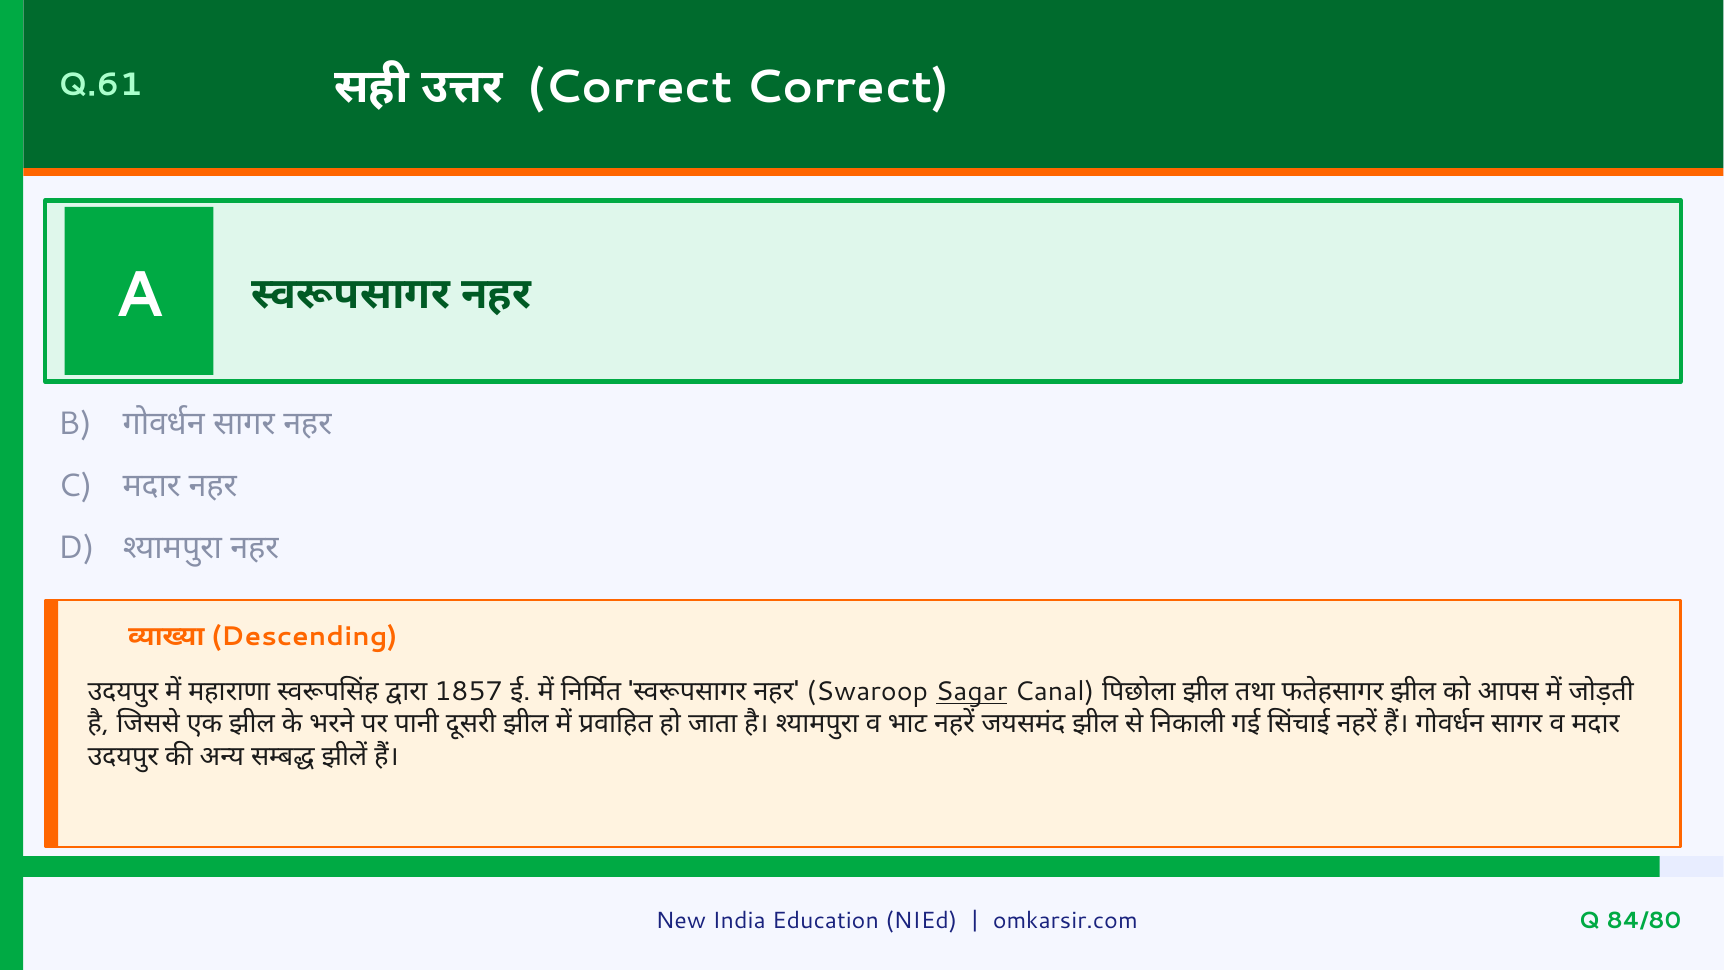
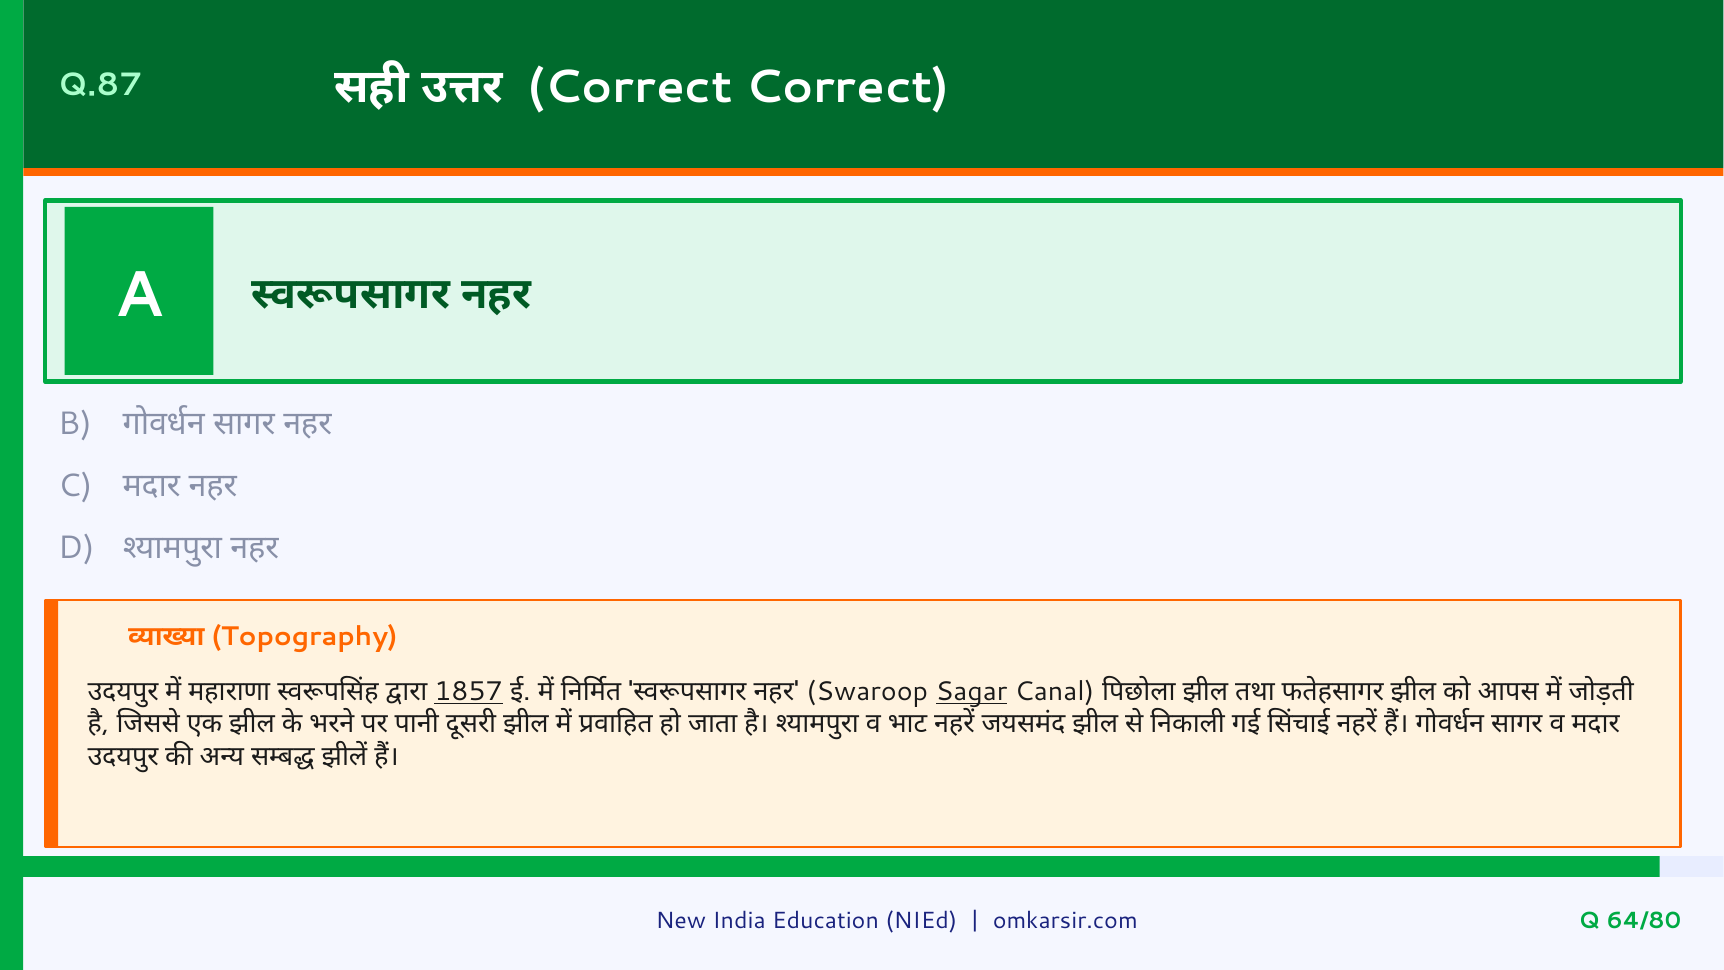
Q.61: Q.61 -> Q.87
Descending: Descending -> Topography
1857 underline: none -> present
84/80: 84/80 -> 64/80
